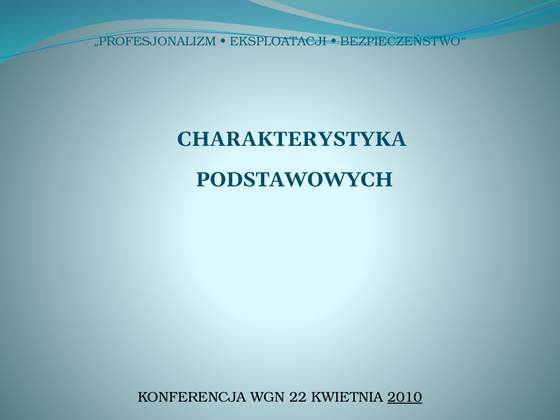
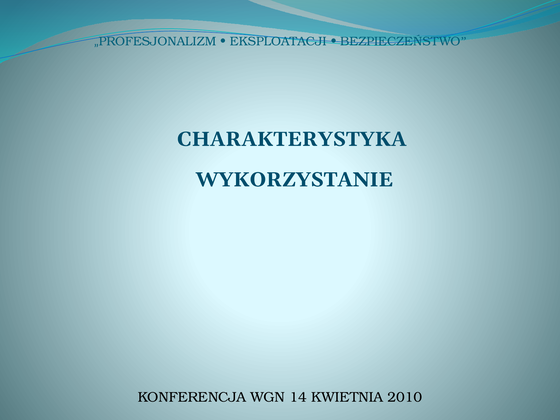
PODSTAWOWYCH: PODSTAWOWYCH -> WYKORZYSTANIE
22: 22 -> 14
2010 underline: present -> none
